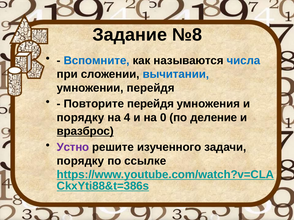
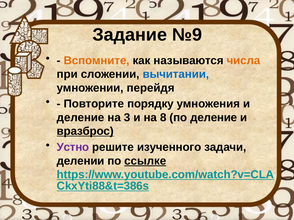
№8: №8 -> №9
Вспомните colour: blue -> orange
числа colour: blue -> orange
Повторите перейдя: перейдя -> порядку
порядку at (81, 118): порядку -> деление
4: 4 -> 3
0: 0 -> 8
порядку at (80, 161): порядку -> делении
ссылке underline: none -> present
